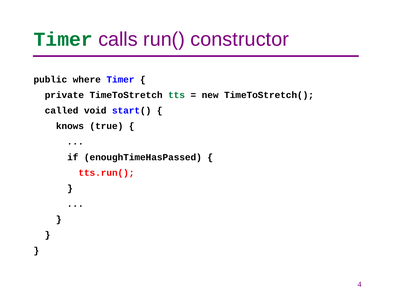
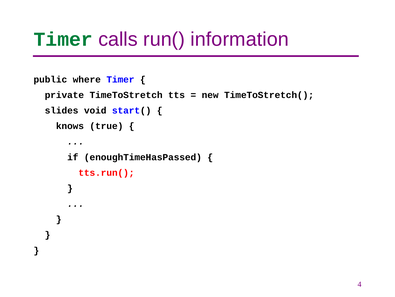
constructor: constructor -> information
tts colour: green -> black
called: called -> slides
